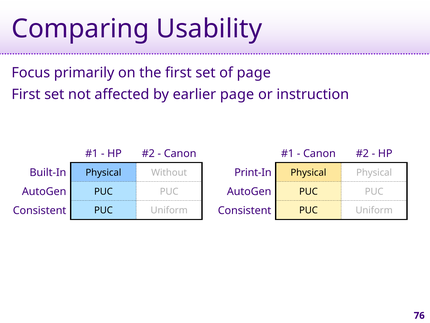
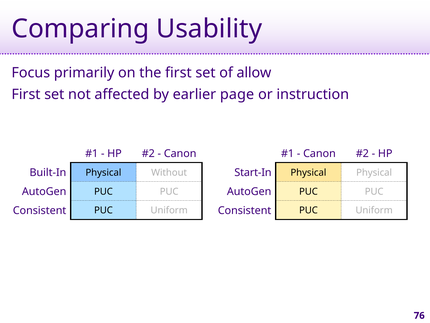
of page: page -> allow
Print-In: Print-In -> Start-In
